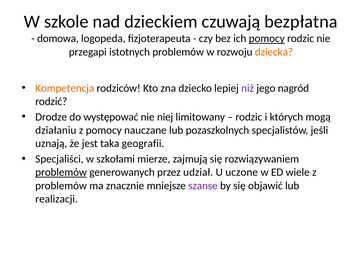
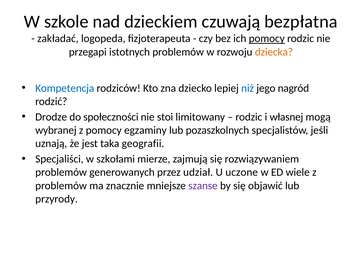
domowa: domowa -> zakładać
Kompetencja colour: orange -> blue
niż colour: purple -> blue
występować: występować -> społeczności
niej: niej -> stoi
których: których -> własnej
działaniu: działaniu -> wybranej
nauczane: nauczane -> egzaminy
problemów at (61, 172) underline: present -> none
realizacji: realizacji -> przyrody
